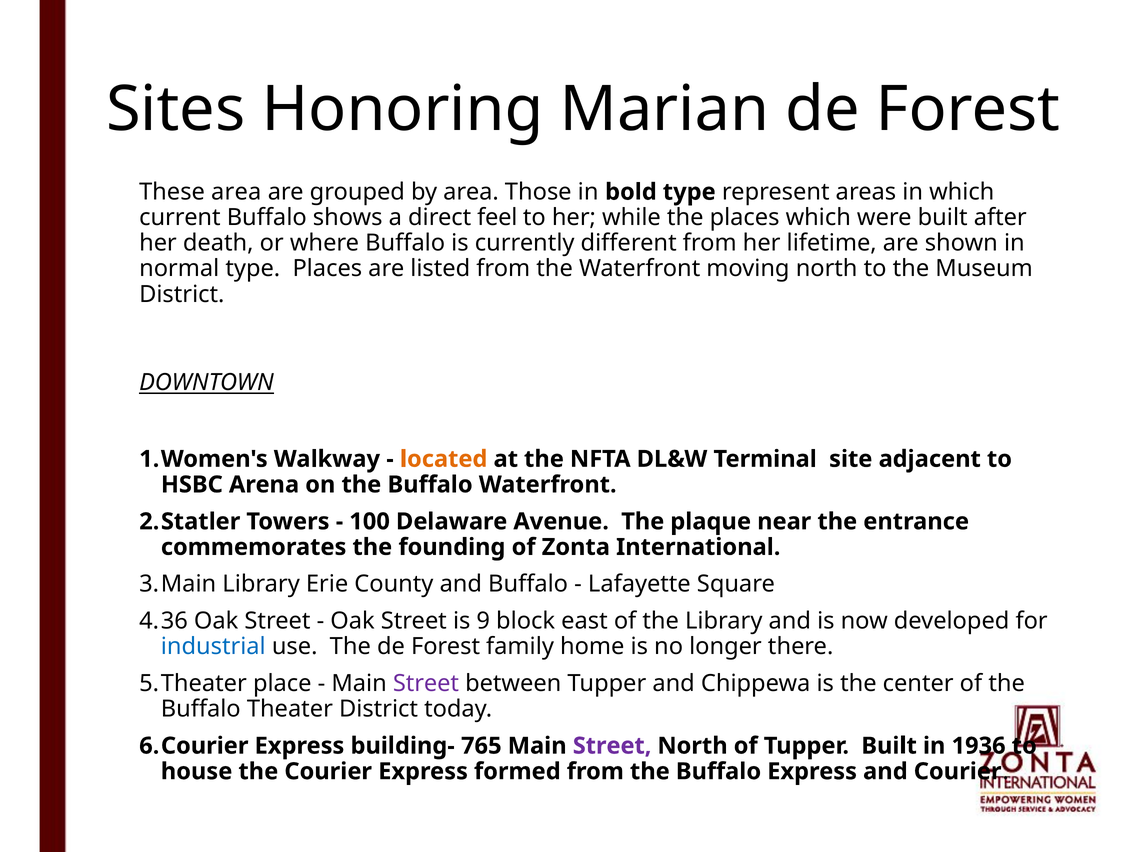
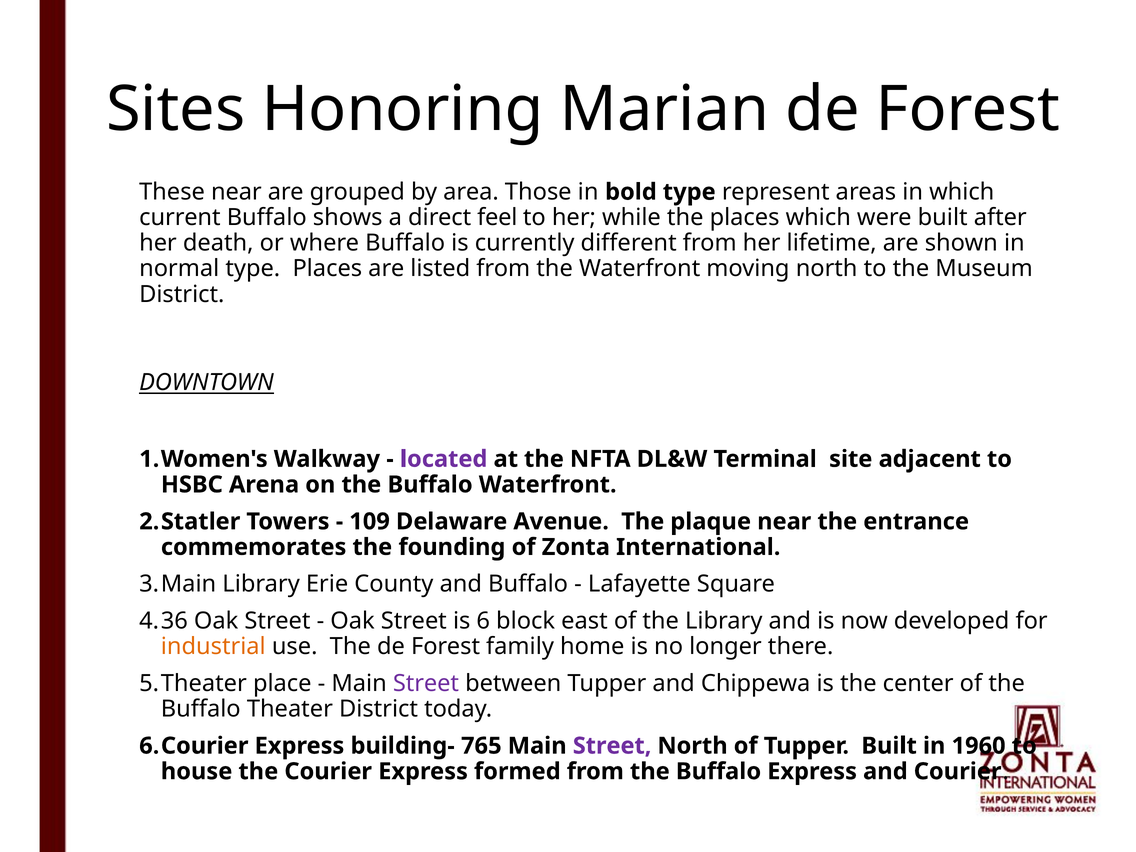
These area: area -> near
located colour: orange -> purple
100: 100 -> 109
9: 9 -> 6
industrial colour: blue -> orange
1936: 1936 -> 1960
